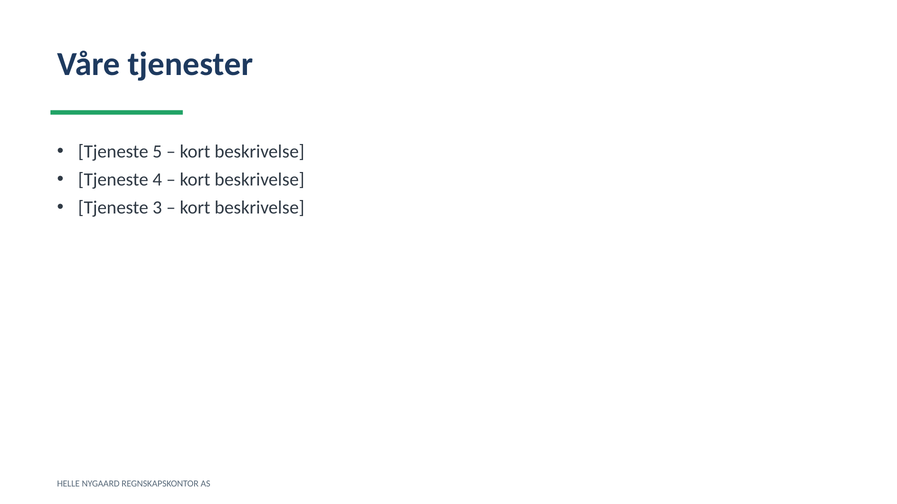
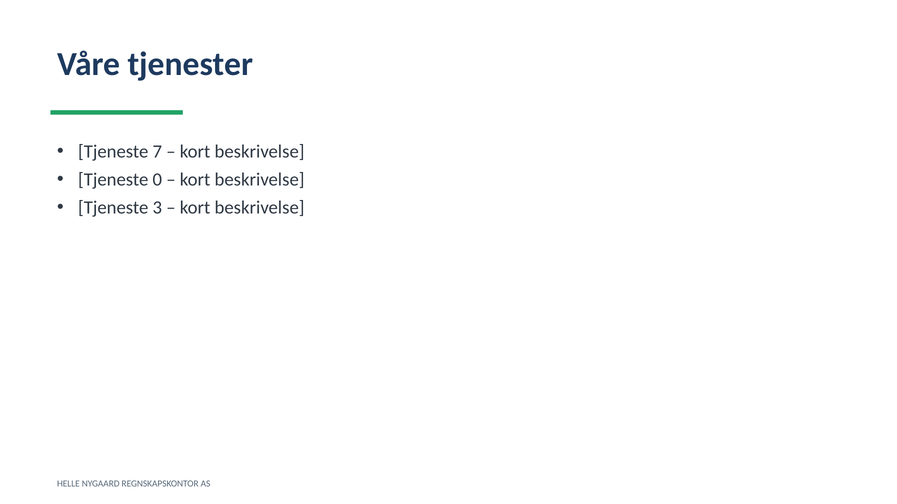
5: 5 -> 7
4: 4 -> 0
